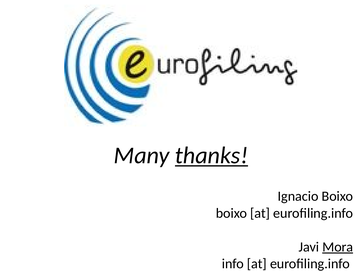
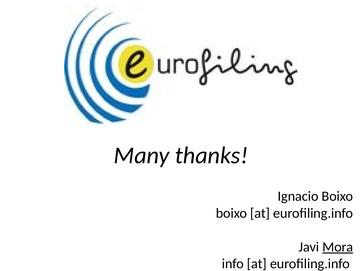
thanks underline: present -> none
